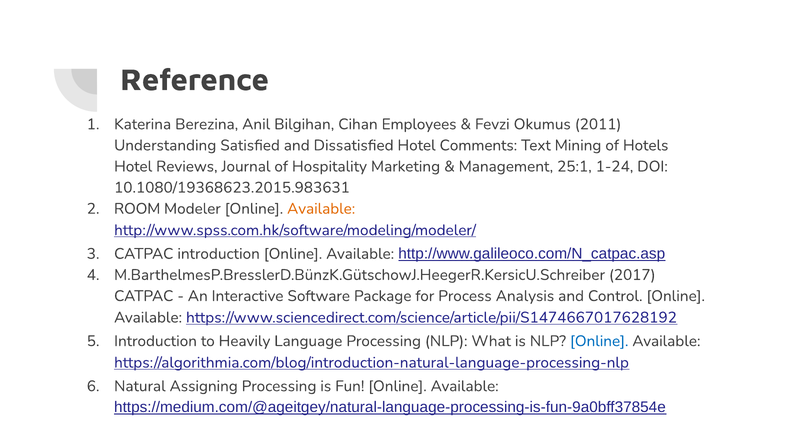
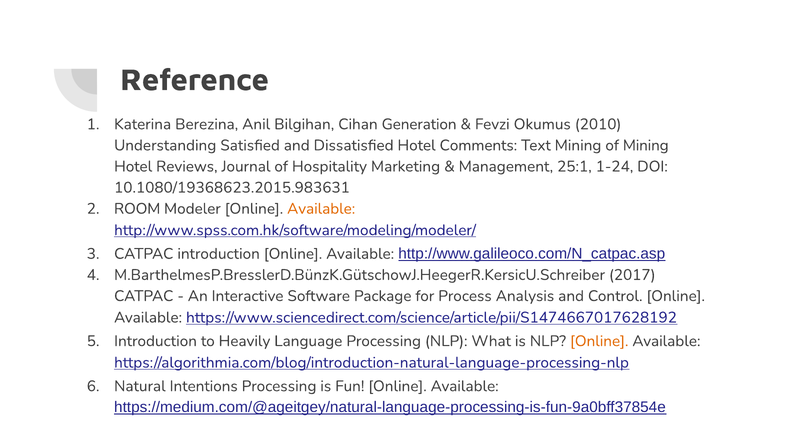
Employees: Employees -> Generation
2011: 2011 -> 2010
of Hotels: Hotels -> Mining
Online at (599, 341) colour: blue -> orange
Assigning: Assigning -> Intentions
